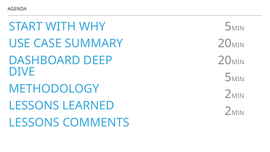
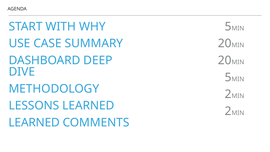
LESSONS at (34, 123): LESSONS -> LEARNED
